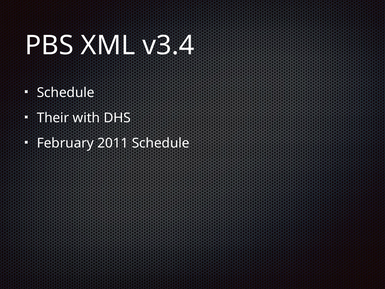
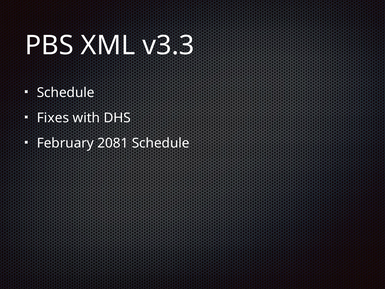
v3.4: v3.4 -> v3.3
Their: Their -> Fixes
2011: 2011 -> 2081
